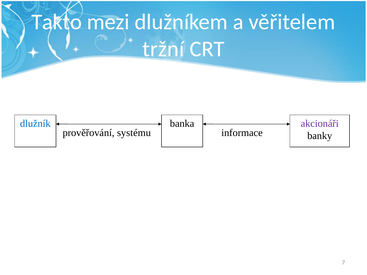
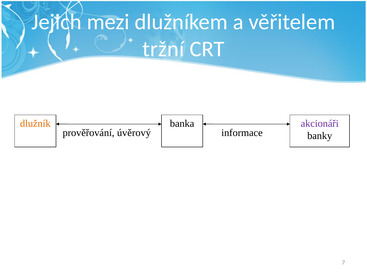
Takto: Takto -> Jejich
dlužník colour: blue -> orange
systému: systému -> úvěrový
